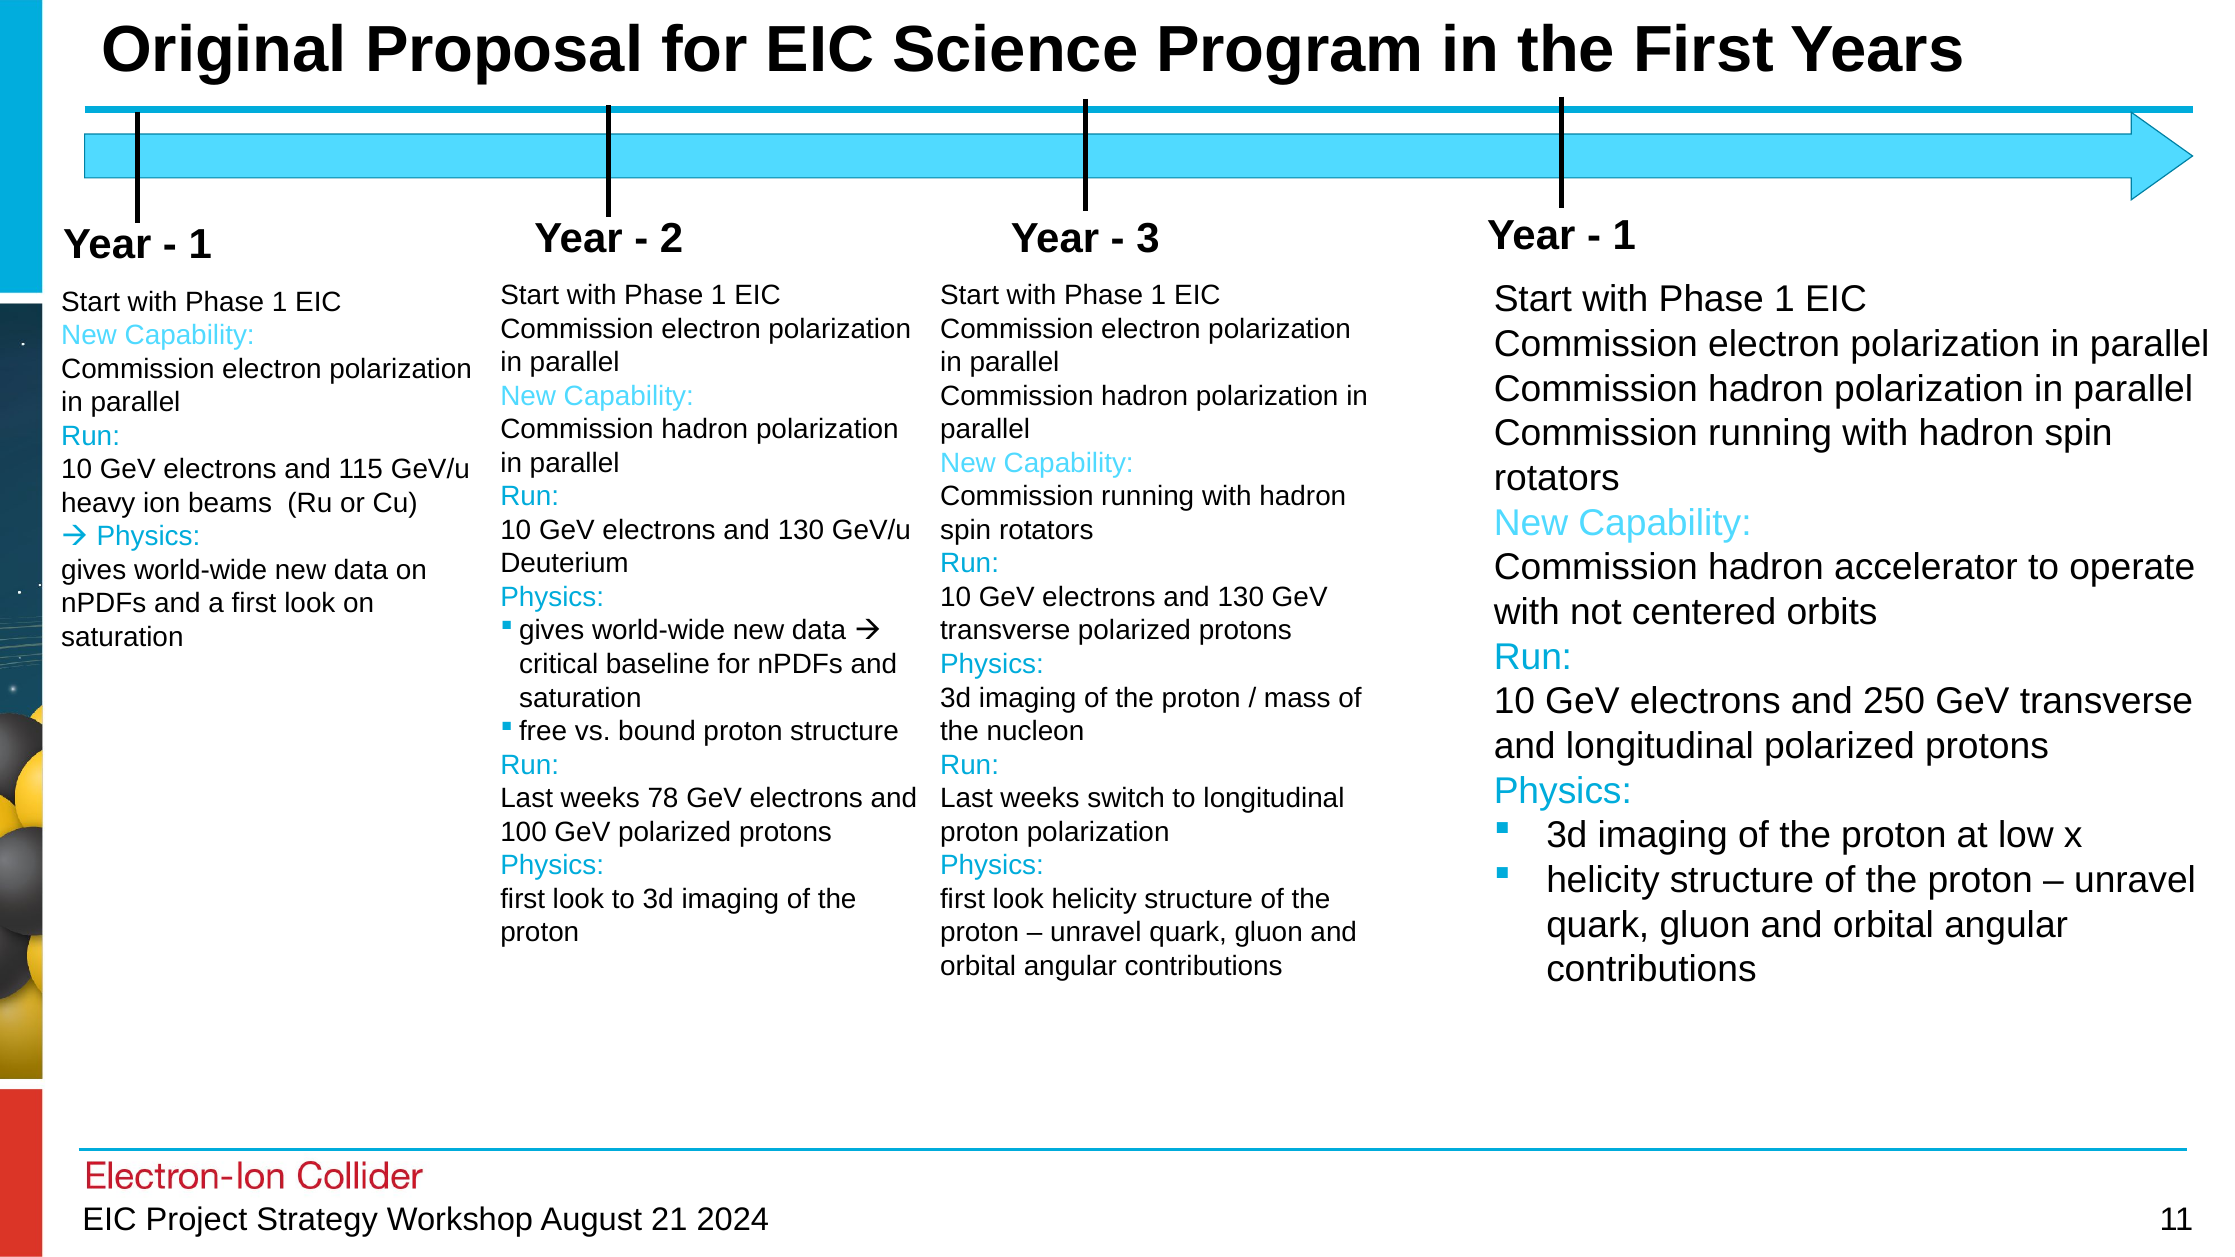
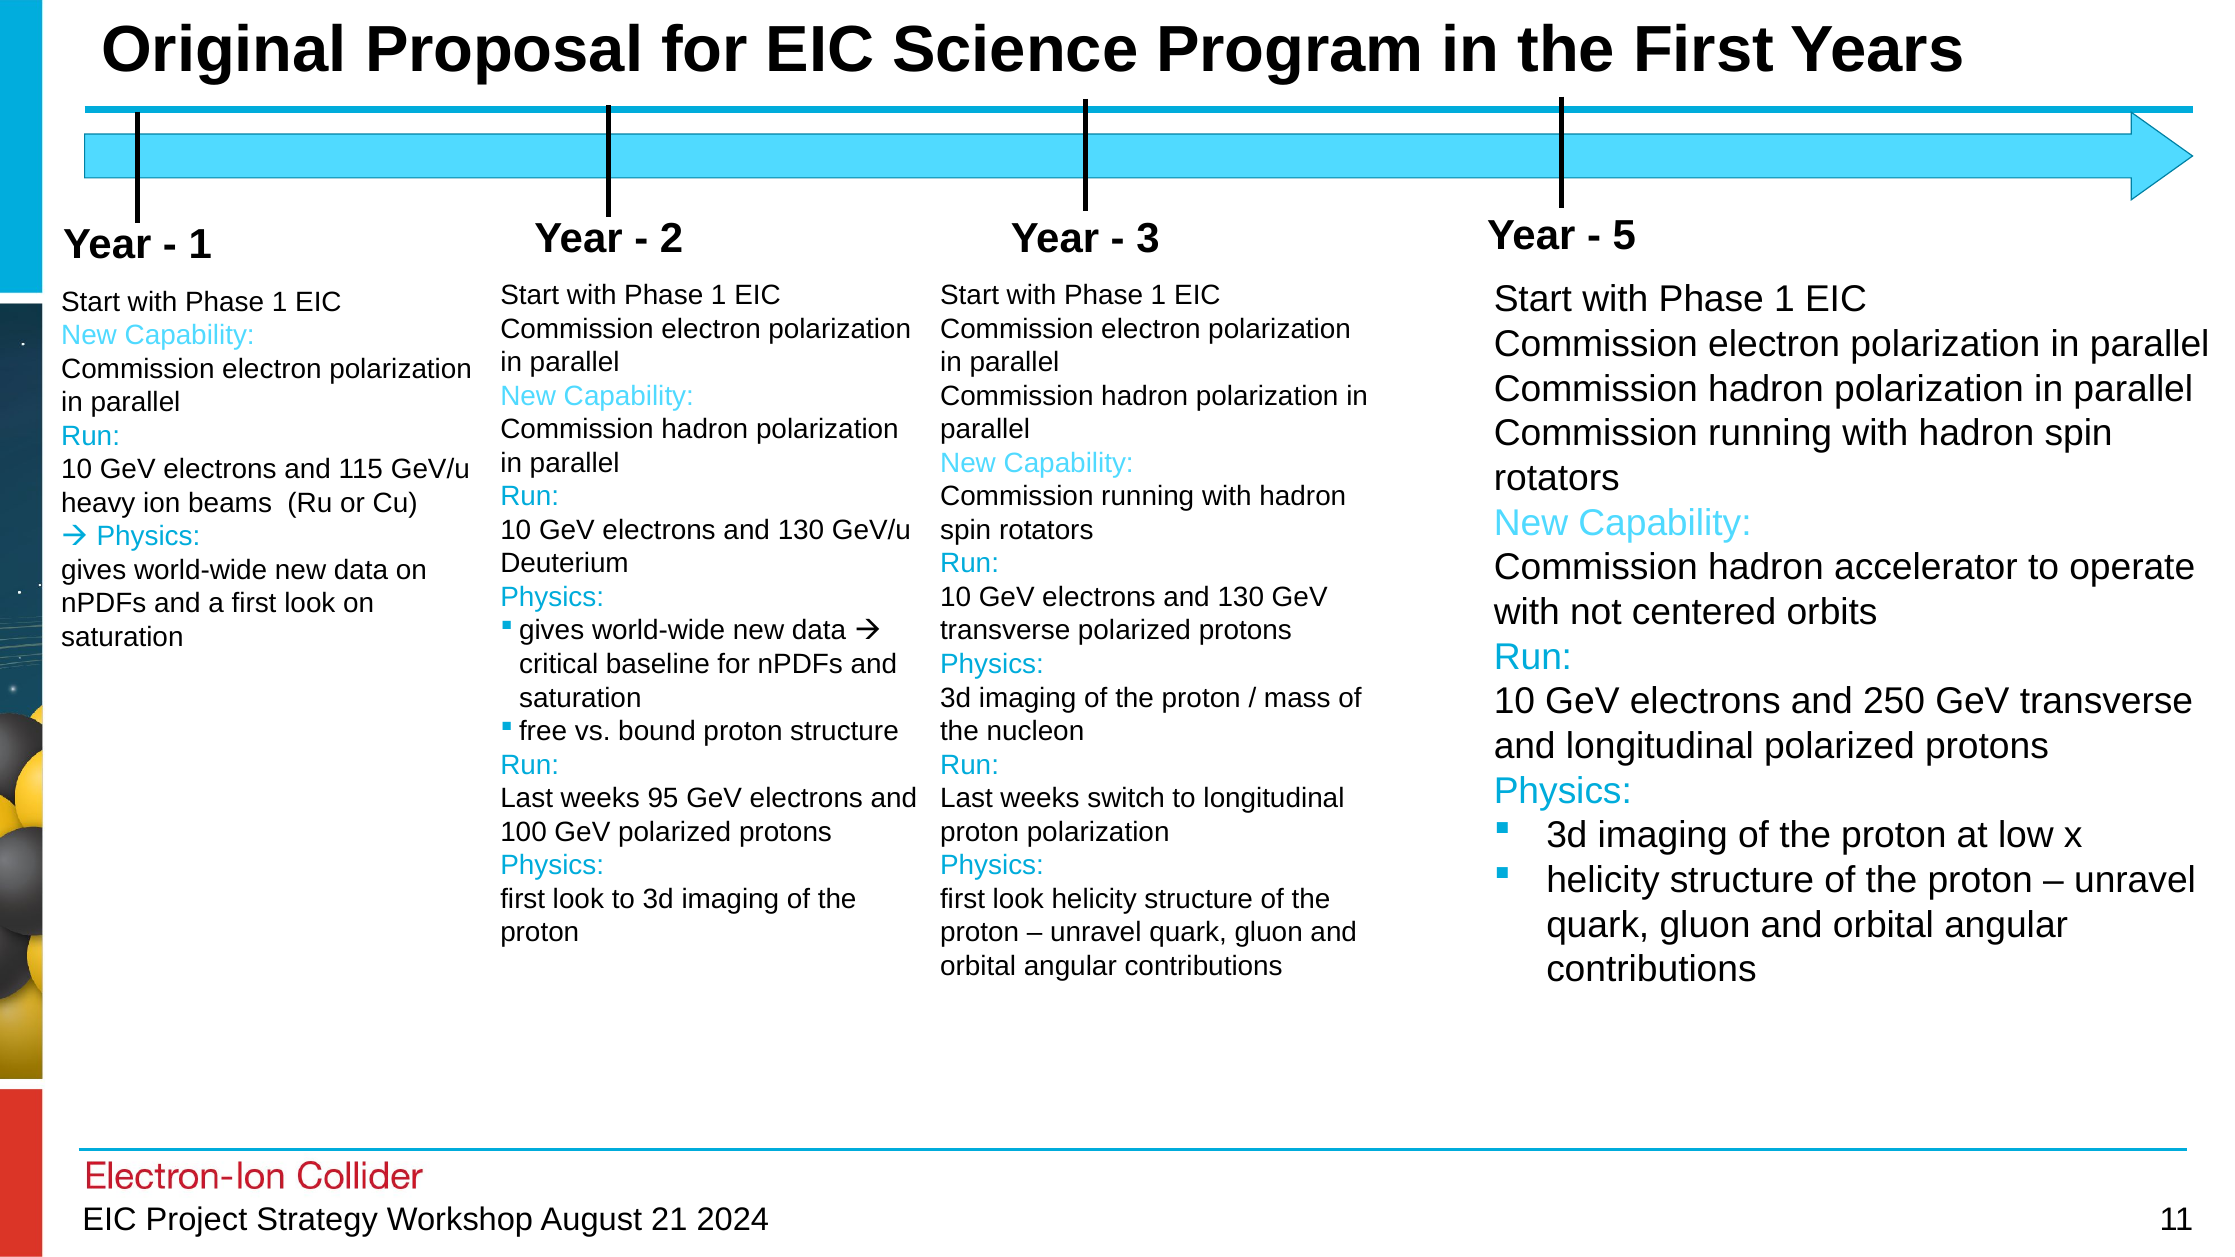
1 at (1624, 236): 1 -> 5
78: 78 -> 95
